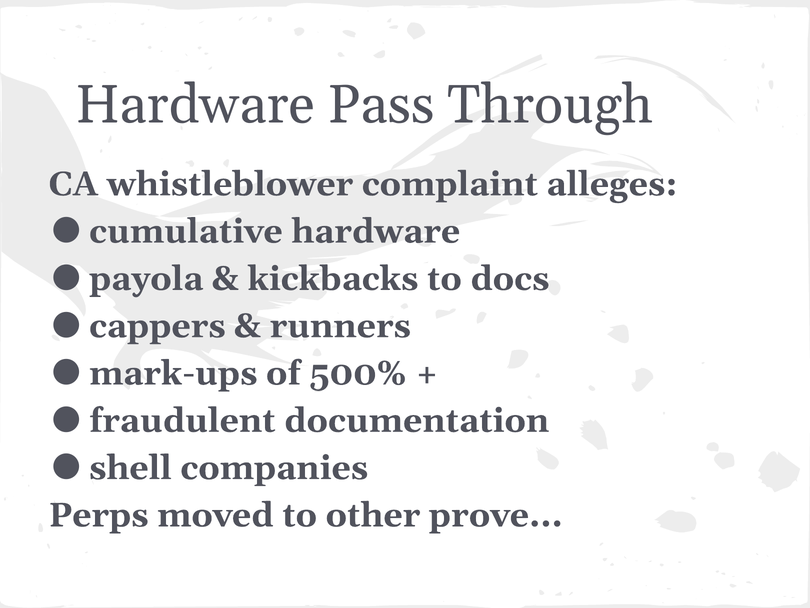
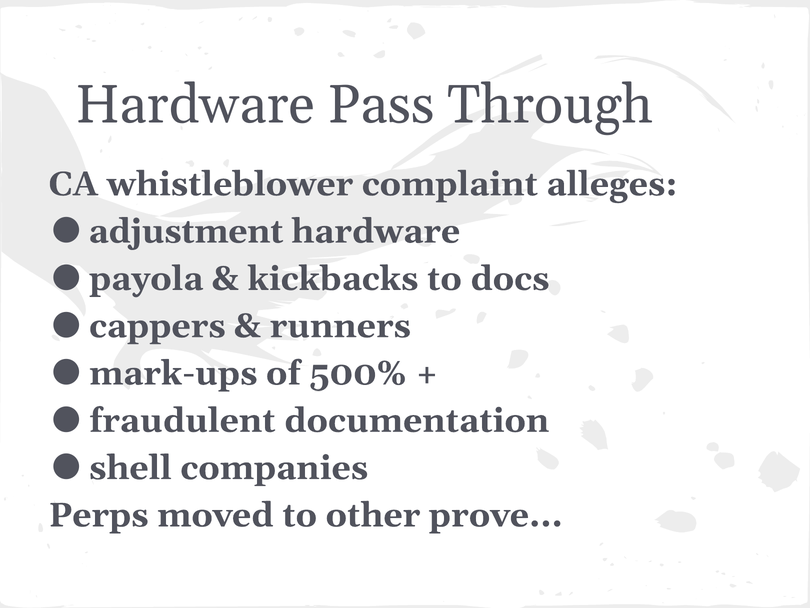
cumulative: cumulative -> adjustment
